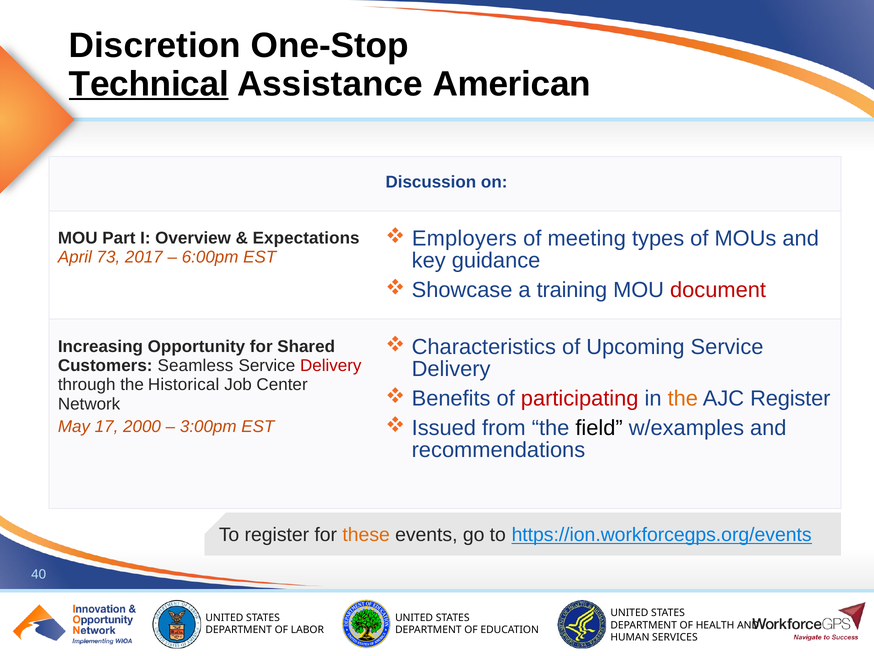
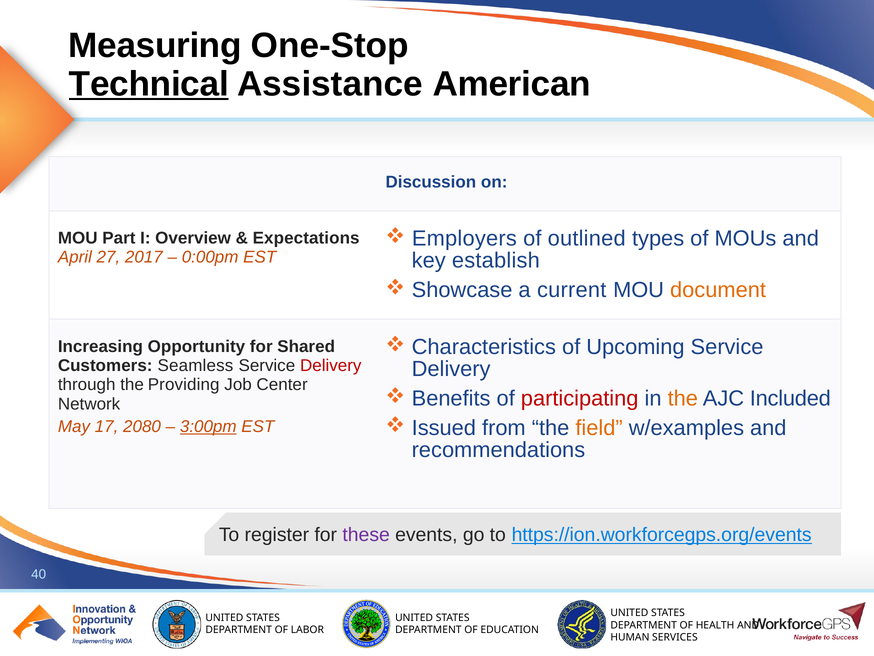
Discretion: Discretion -> Measuring
meeting: meeting -> outlined
73: 73 -> 27
6:00pm: 6:00pm -> 0:00pm
guidance: guidance -> establish
training: training -> current
document colour: red -> orange
Historical: Historical -> Providing
AJC Register: Register -> Included
field colour: black -> orange
2000: 2000 -> 2080
3:00pm underline: none -> present
these colour: orange -> purple
